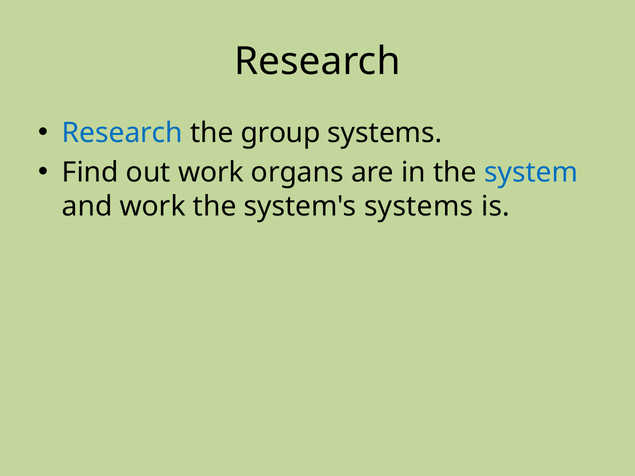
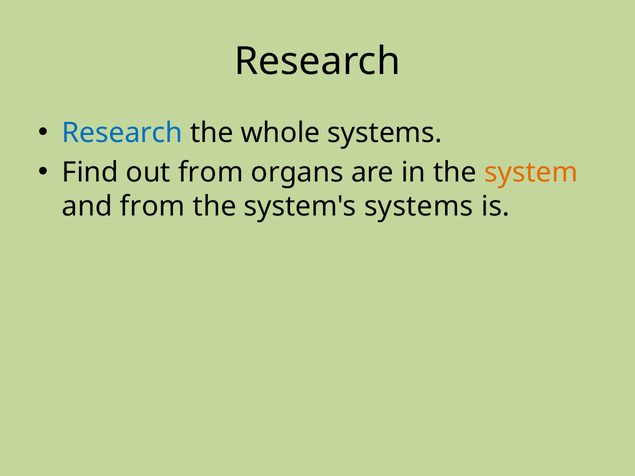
group: group -> whole
out work: work -> from
system colour: blue -> orange
and work: work -> from
